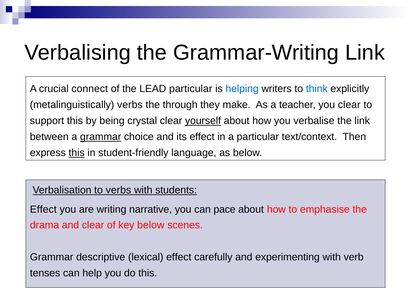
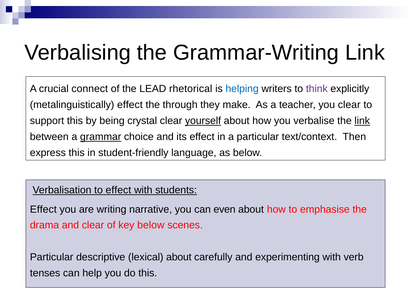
LEAD particular: particular -> rhetorical
think colour: blue -> purple
metalinguistically verbs: verbs -> effect
link at (362, 121) underline: none -> present
this at (77, 153) underline: present -> none
to verbs: verbs -> effect
pace: pace -> even
Grammar at (52, 257): Grammar -> Particular
lexical effect: effect -> about
